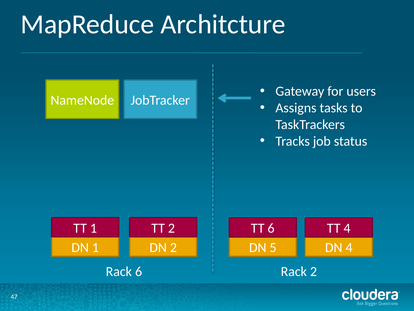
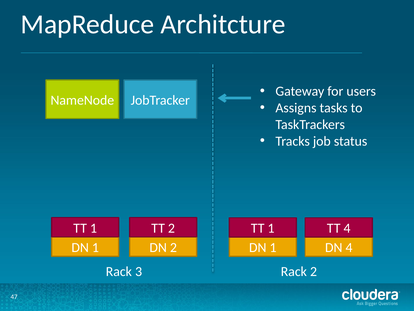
6 at (271, 228): 6 -> 1
2 DN 5: 5 -> 1
Rack 6: 6 -> 3
